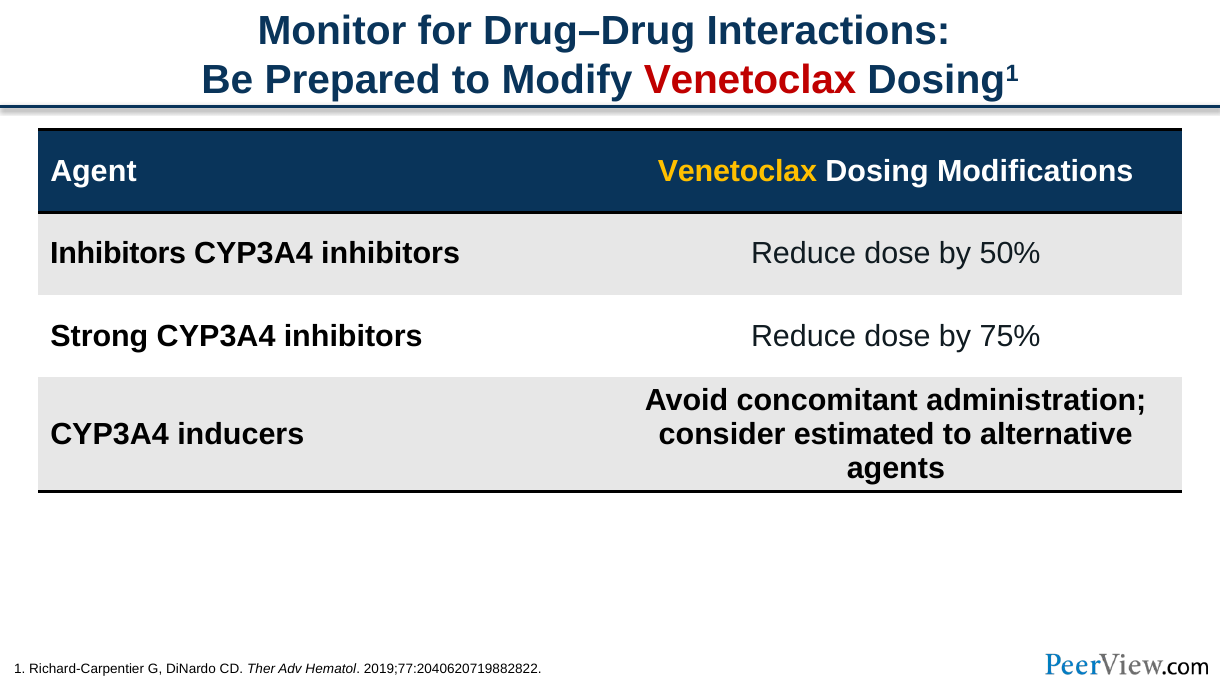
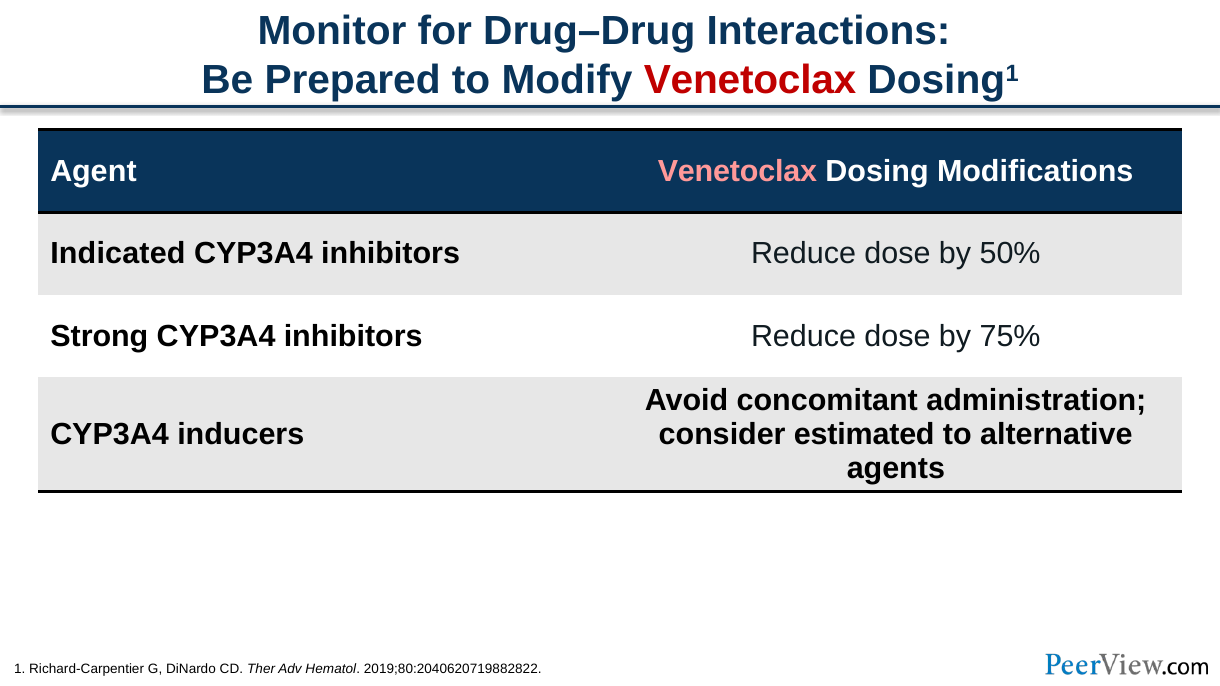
Venetoclax at (737, 171) colour: yellow -> pink
Inhibitors at (118, 254): Inhibitors -> Indicated
2019;77:2040620719882822: 2019;77:2040620719882822 -> 2019;80:2040620719882822
